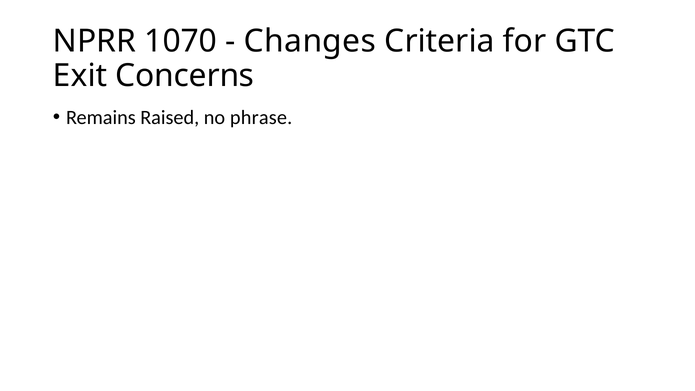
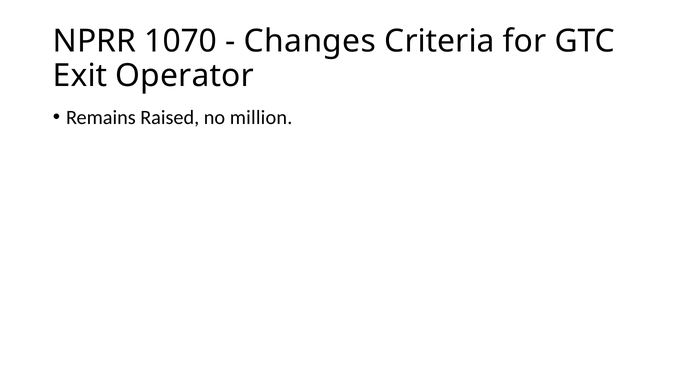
Concerns: Concerns -> Operator
phrase: phrase -> million
